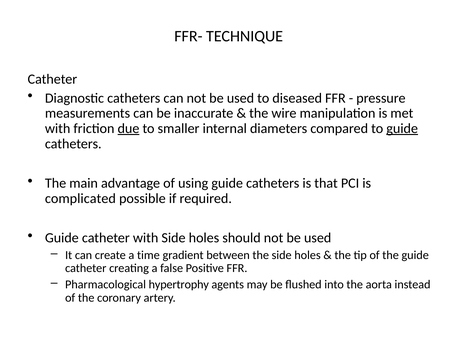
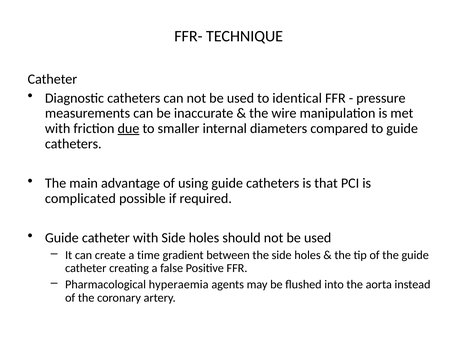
diseased: diseased -> identical
guide at (402, 128) underline: present -> none
hypertrophy: hypertrophy -> hyperaemia
